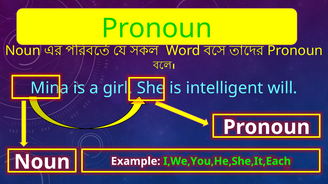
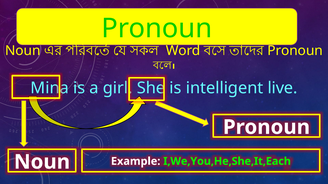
will: will -> live
